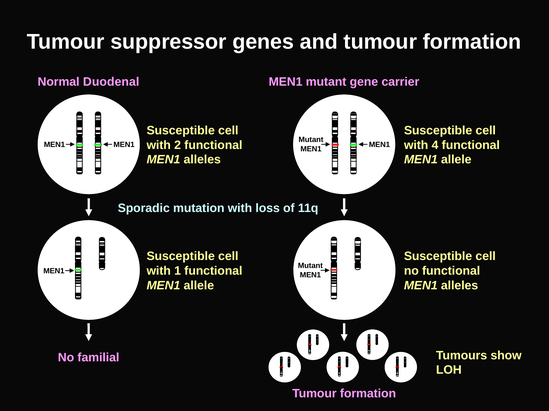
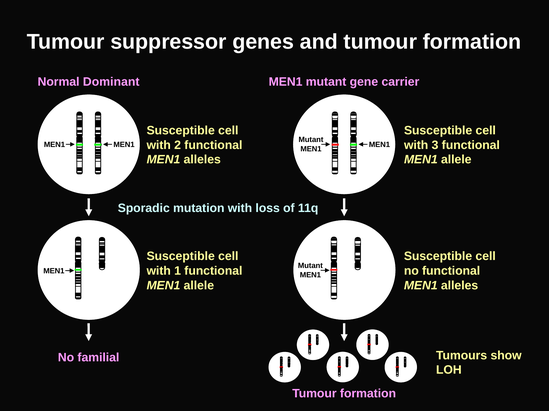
Duodenal: Duodenal -> Dominant
4: 4 -> 3
